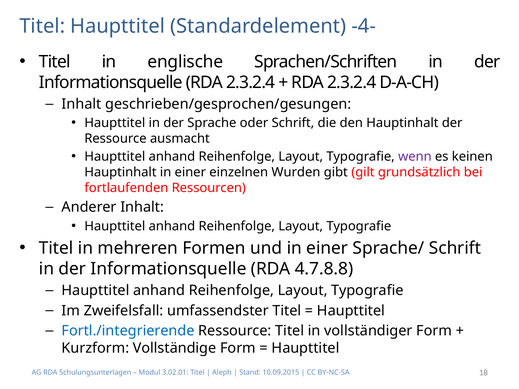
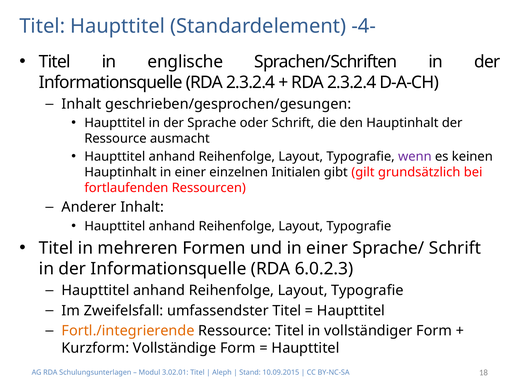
Wurden: Wurden -> Initialen
4.7.8.8: 4.7.8.8 -> 6.0.2.3
Fortl./integrierende colour: blue -> orange
